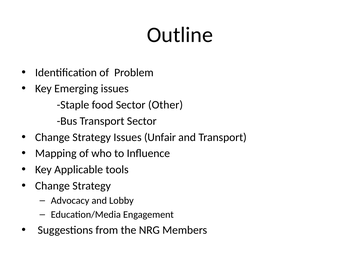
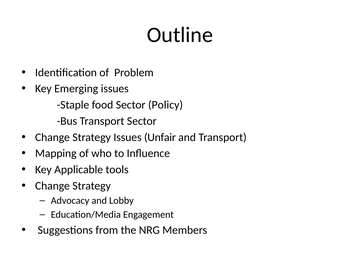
Other: Other -> Policy
